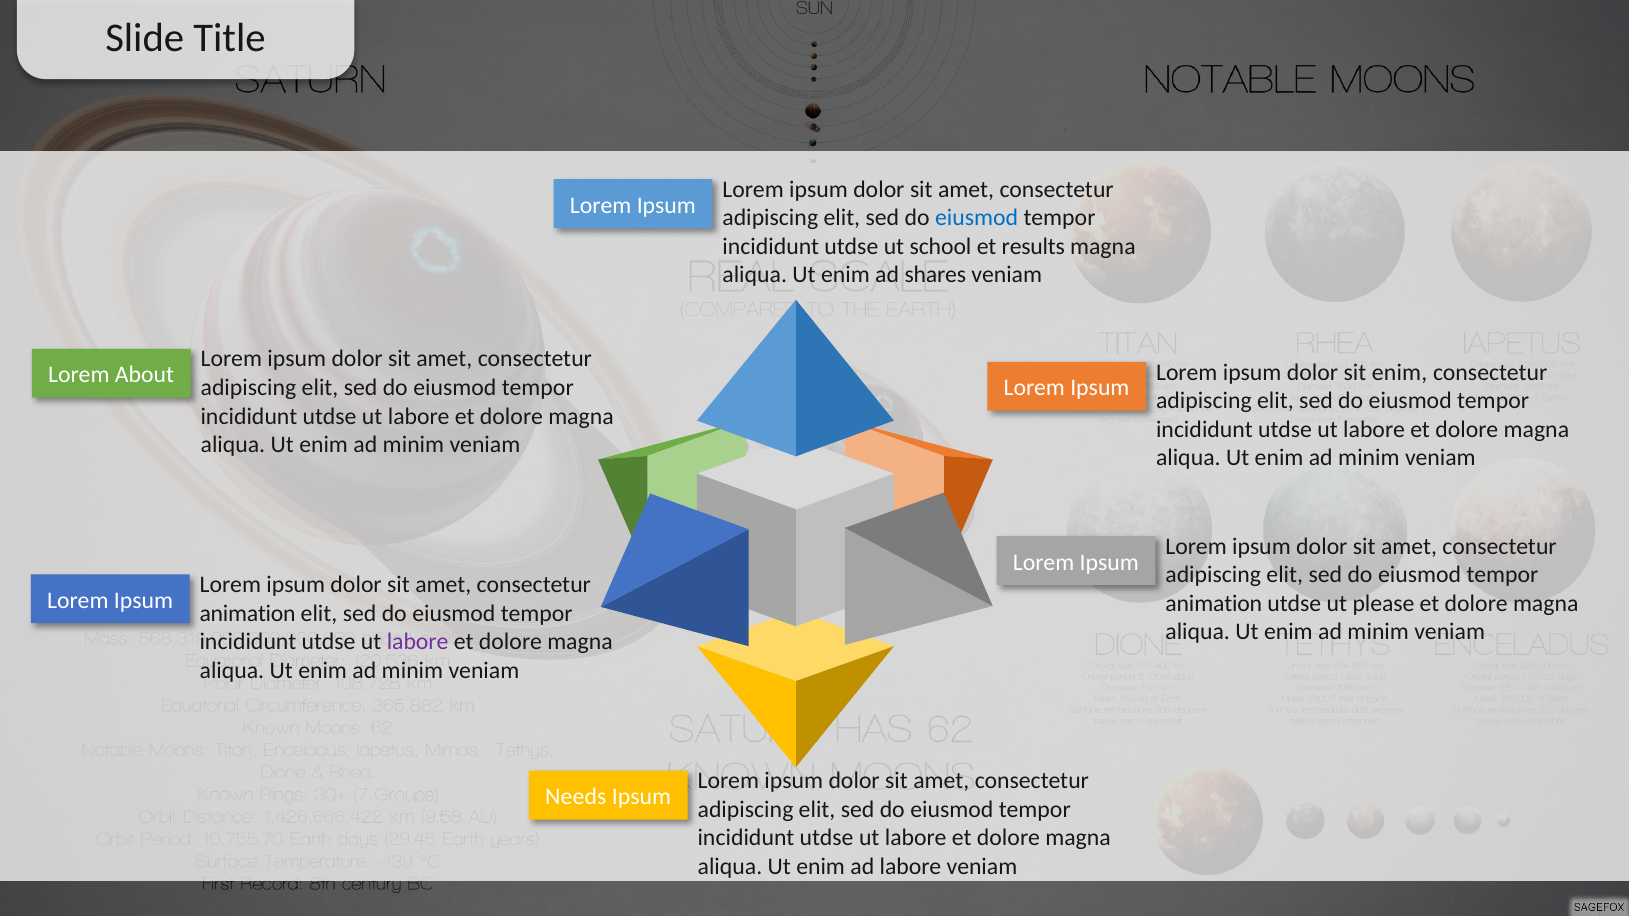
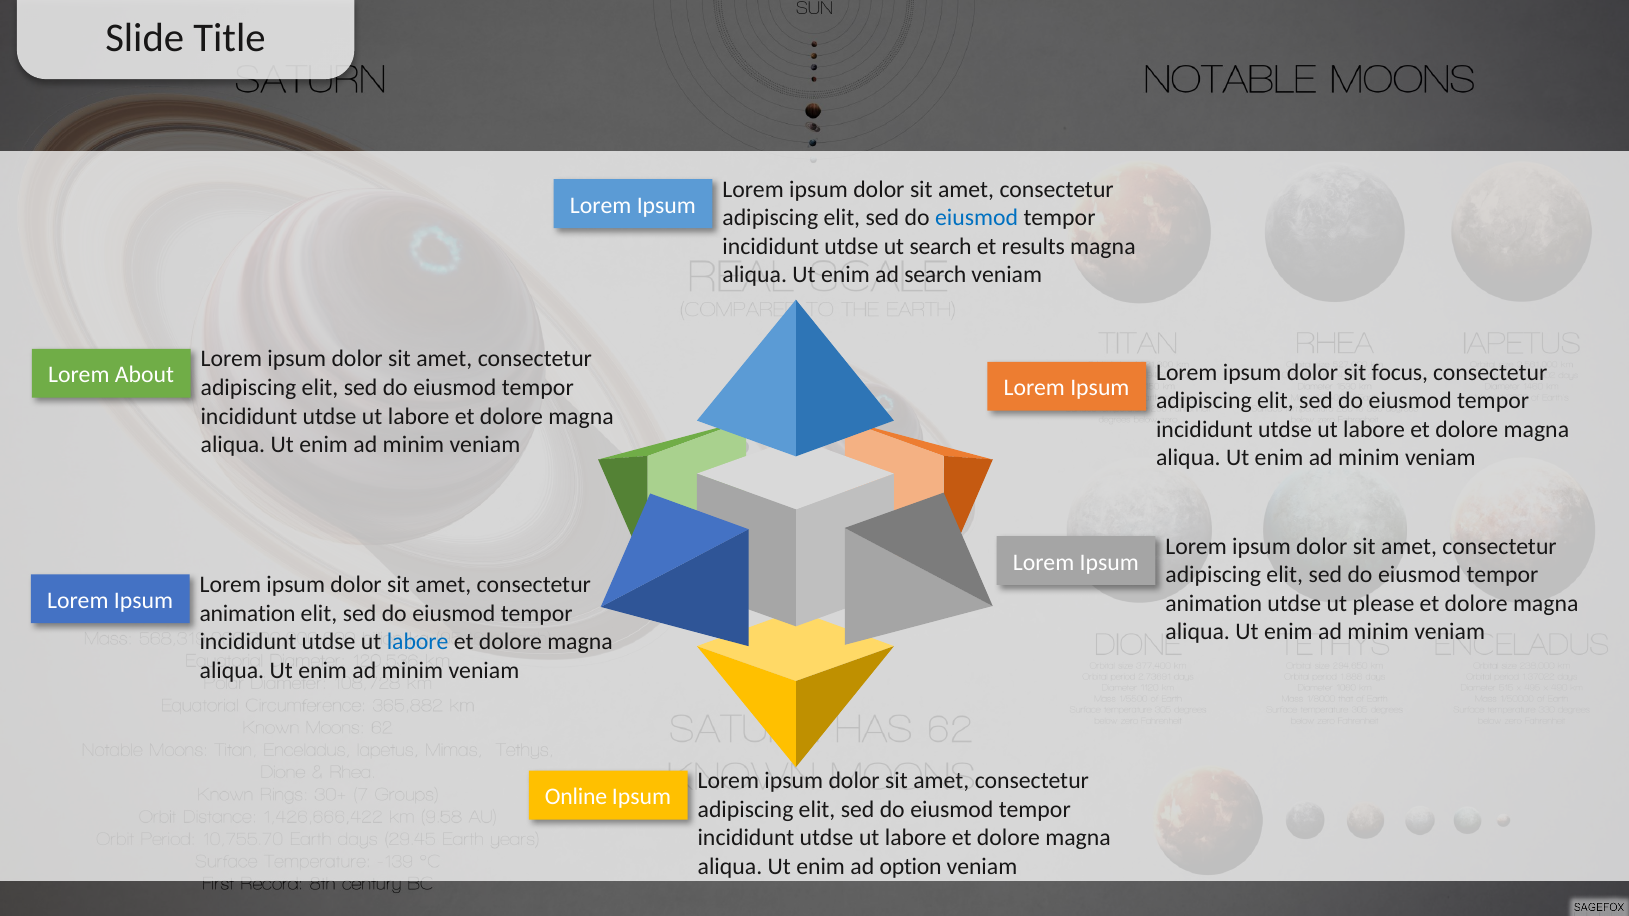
ut school: school -> search
ad shares: shares -> search
sit enim: enim -> focus
labore at (418, 642) colour: purple -> blue
Needs: Needs -> Online
ad labore: labore -> option
